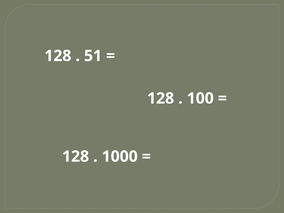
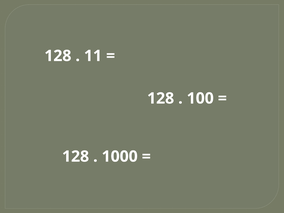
51: 51 -> 11
